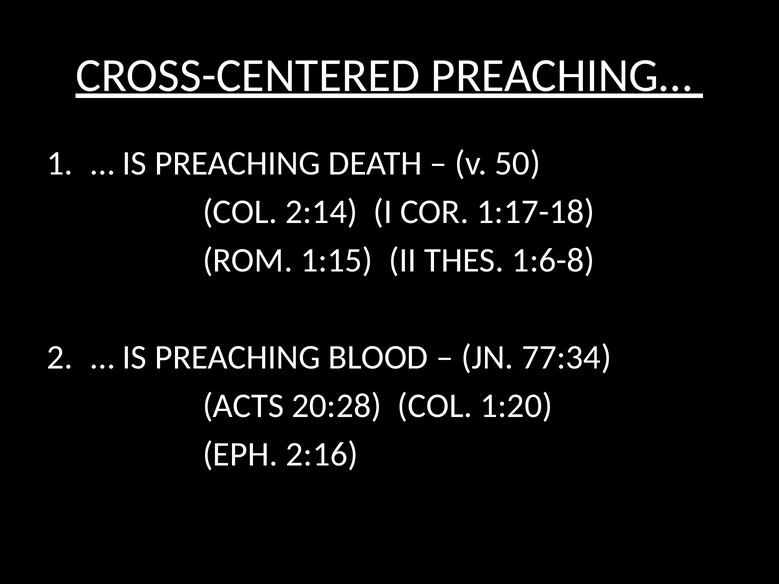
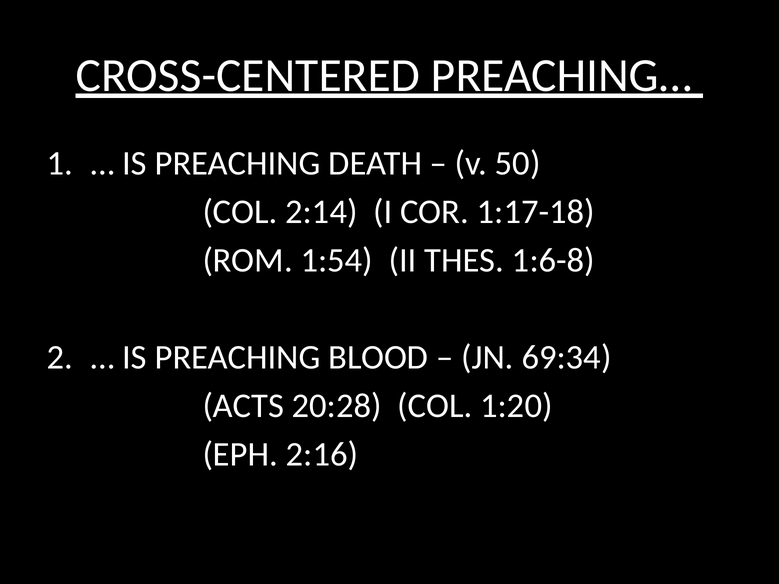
1:15: 1:15 -> 1:54
77:34: 77:34 -> 69:34
